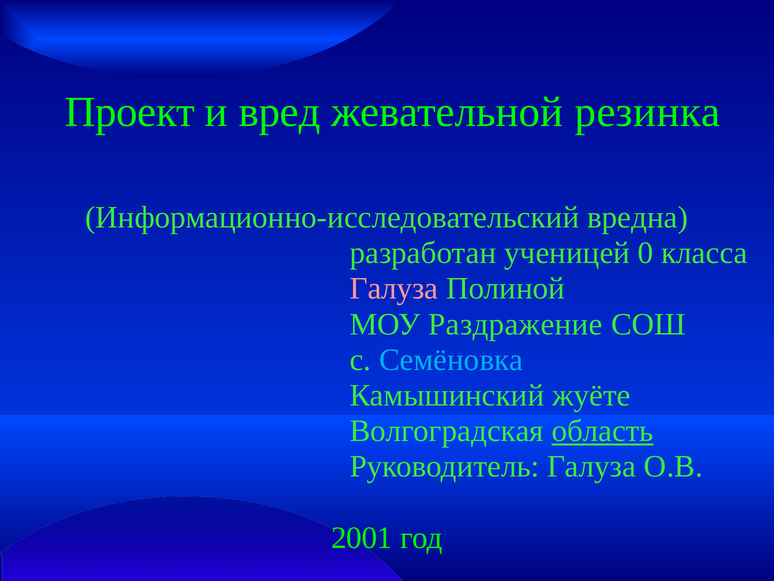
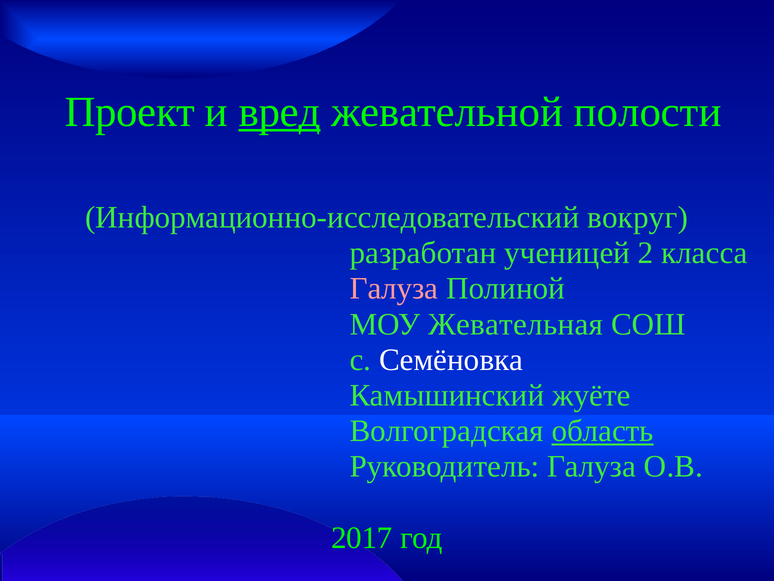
вред underline: none -> present
резинка: резинка -> полости
вредна: вредна -> вокруг
0: 0 -> 2
Раздражение: Раздражение -> Жевательная
Семёновка colour: light blue -> white
2001: 2001 -> 2017
